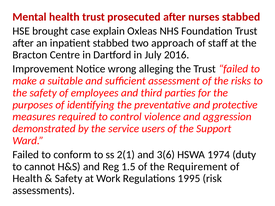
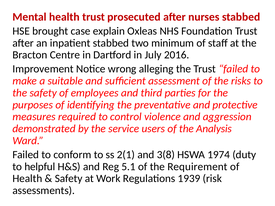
approach: approach -> minimum
Support: Support -> Analysis
3(6: 3(6 -> 3(8
cannot: cannot -> helpful
1.5: 1.5 -> 5.1
1995: 1995 -> 1939
